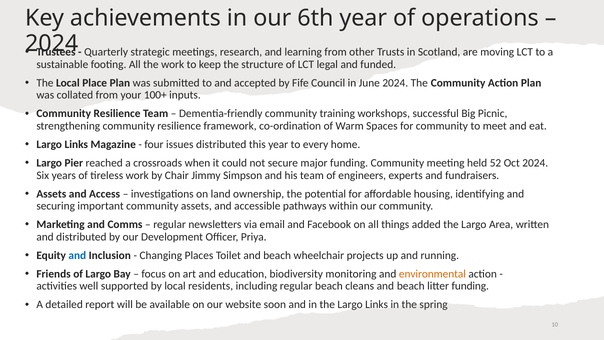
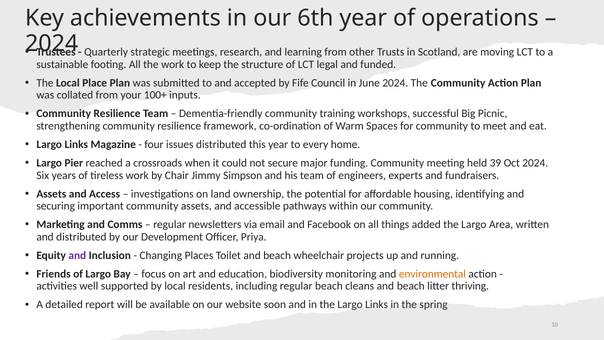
52: 52 -> 39
and at (77, 255) colour: blue -> purple
litter funding: funding -> thriving
